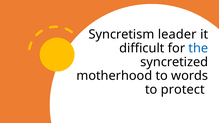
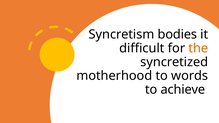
leader: leader -> bodies
the colour: blue -> orange
protect: protect -> achieve
